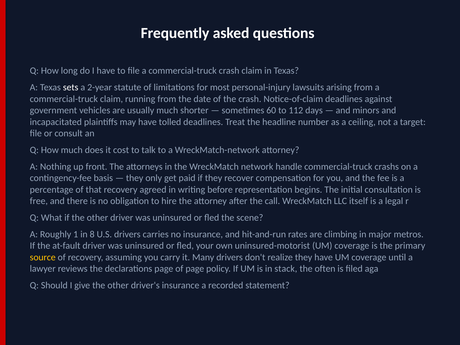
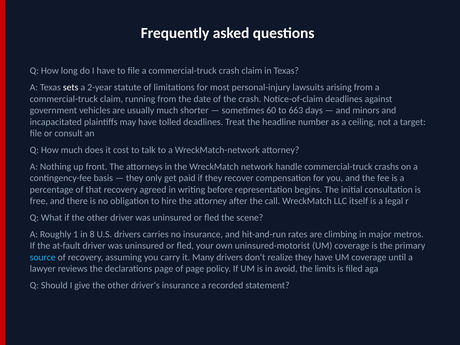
112: 112 -> 663
source colour: yellow -> light blue
stack: stack -> avoid
often: often -> limits
